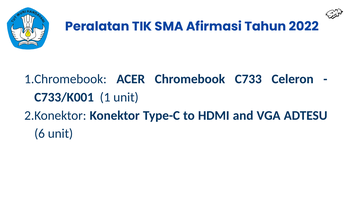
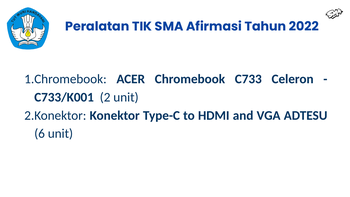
1: 1 -> 2
